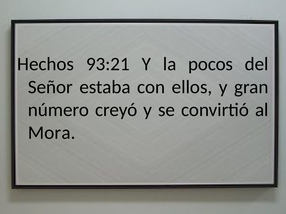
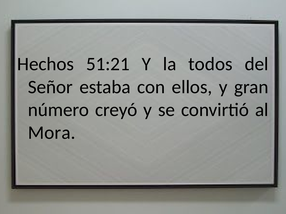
93:21: 93:21 -> 51:21
pocos: pocos -> todos
